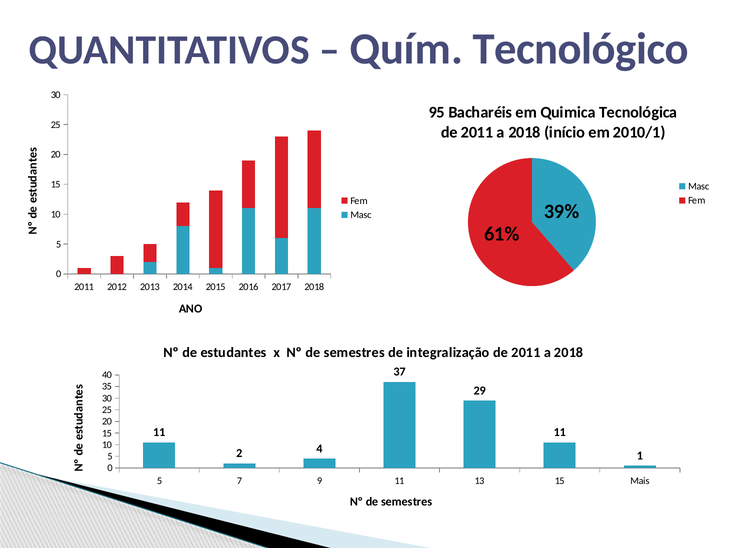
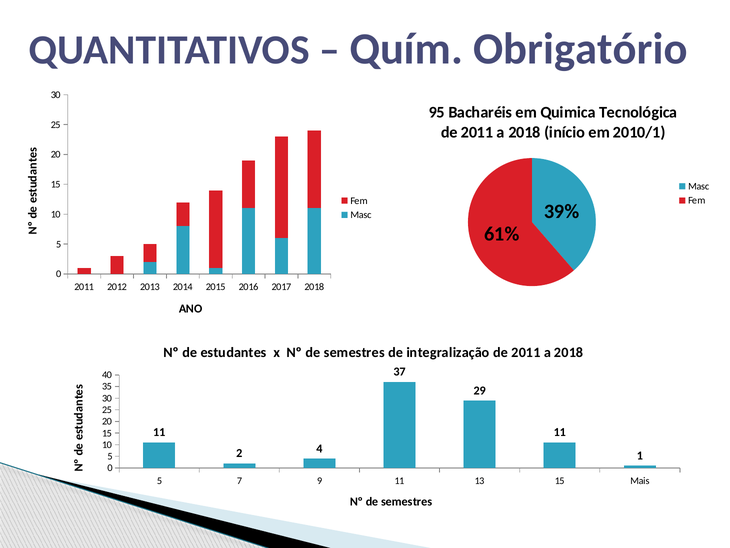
Tecnológico: Tecnológico -> Obrigatório
